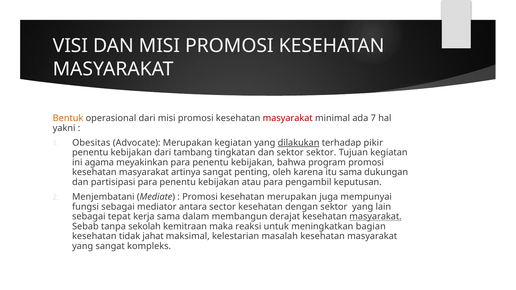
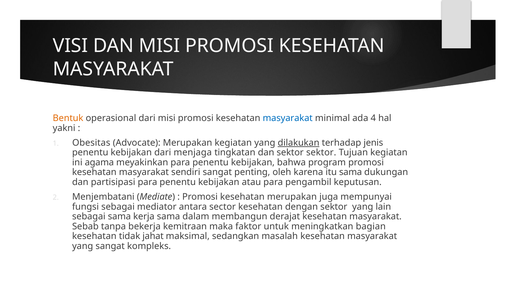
masyarakat at (288, 118) colour: red -> blue
7: 7 -> 4
pikir: pikir -> jenis
tambang: tambang -> menjaga
artinya: artinya -> sendiri
sebagai tepat: tepat -> sama
masyarakat at (375, 217) underline: present -> none
sekolah: sekolah -> bekerja
reaksi: reaksi -> faktor
kelestarian: kelestarian -> sedangkan
